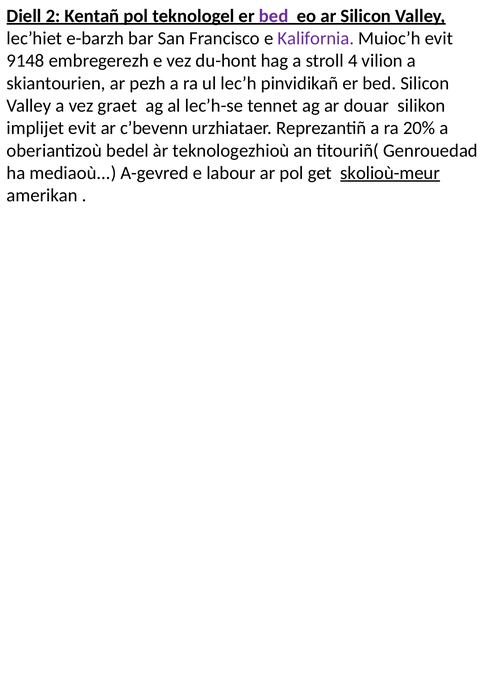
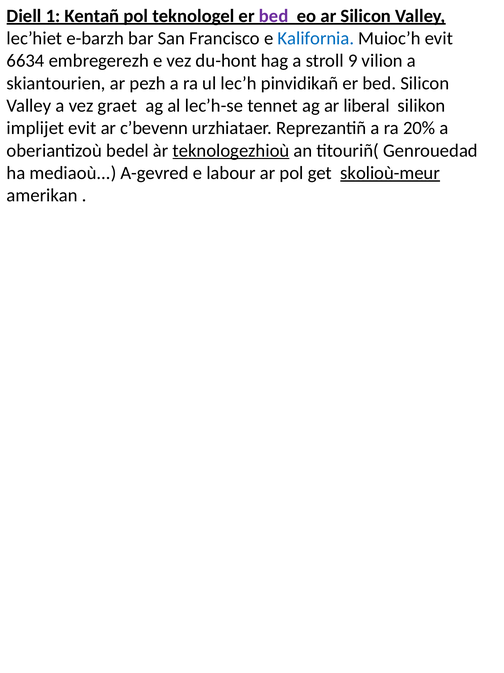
2: 2 -> 1
Kalifornia colour: purple -> blue
9148: 9148 -> 6634
4: 4 -> 9
douar: douar -> liberal
teknologezhioù underline: none -> present
